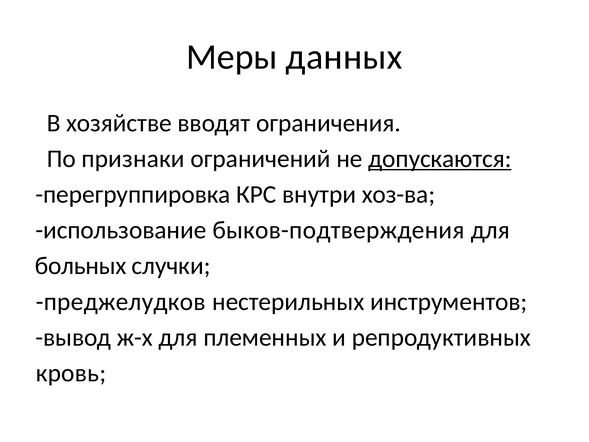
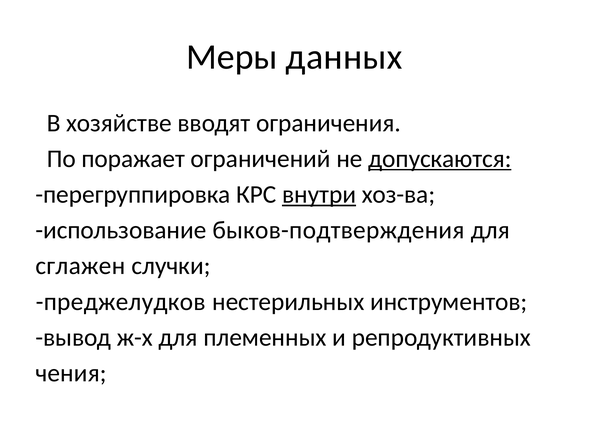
признаки: признаки -> поражает
внутри underline: none -> present
больных: больных -> сглажен
кровь: кровь -> чения
